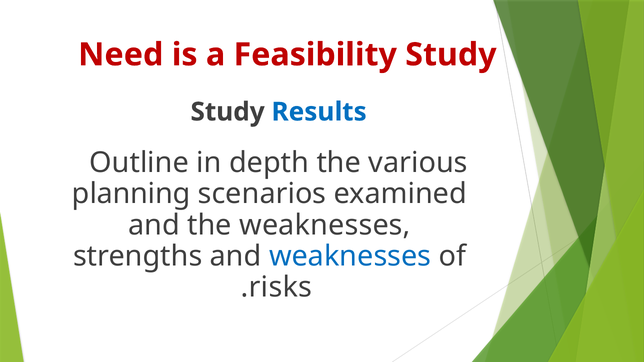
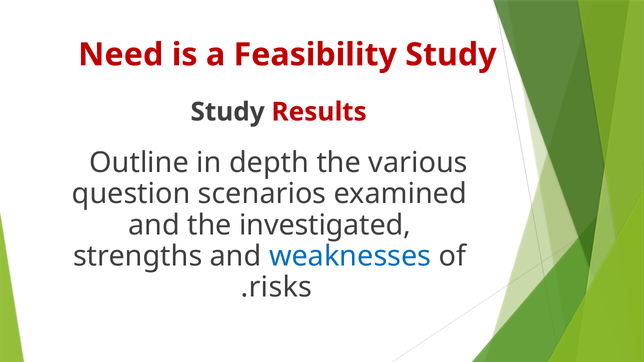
Results colour: blue -> red
planning: planning -> question
the weaknesses: weaknesses -> investigated
